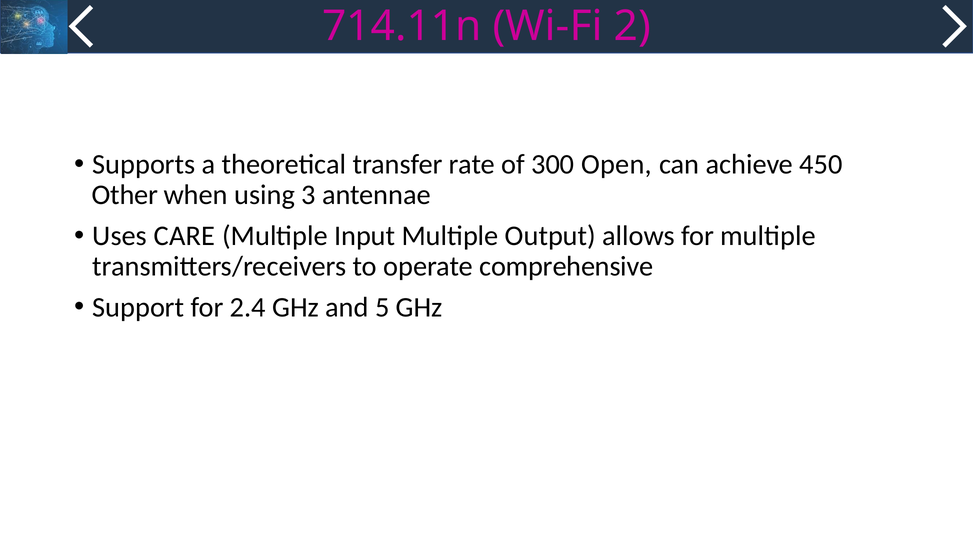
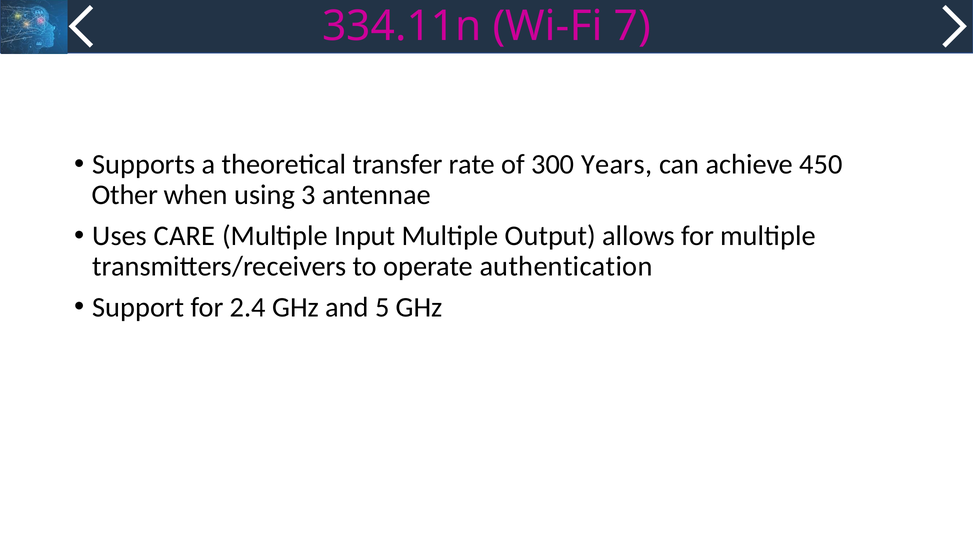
714.11n: 714.11n -> 334.11n
2: 2 -> 7
Open: Open -> Years
comprehensive: comprehensive -> authentication
